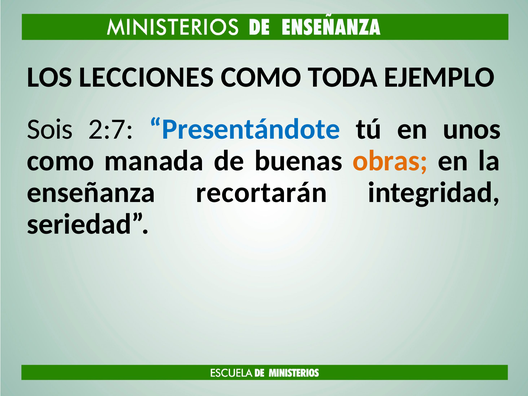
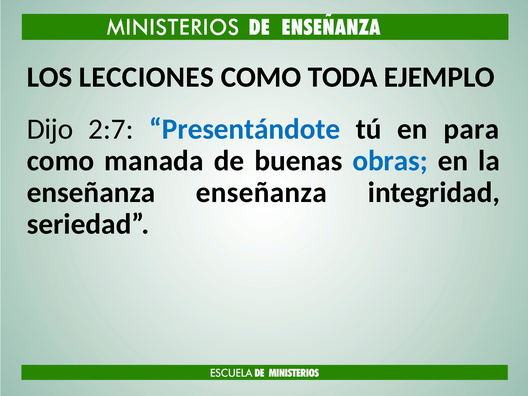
Sois: Sois -> Dijo
unos: unos -> para
obras colour: orange -> blue
enseñanza recortarán: recortarán -> enseñanza
